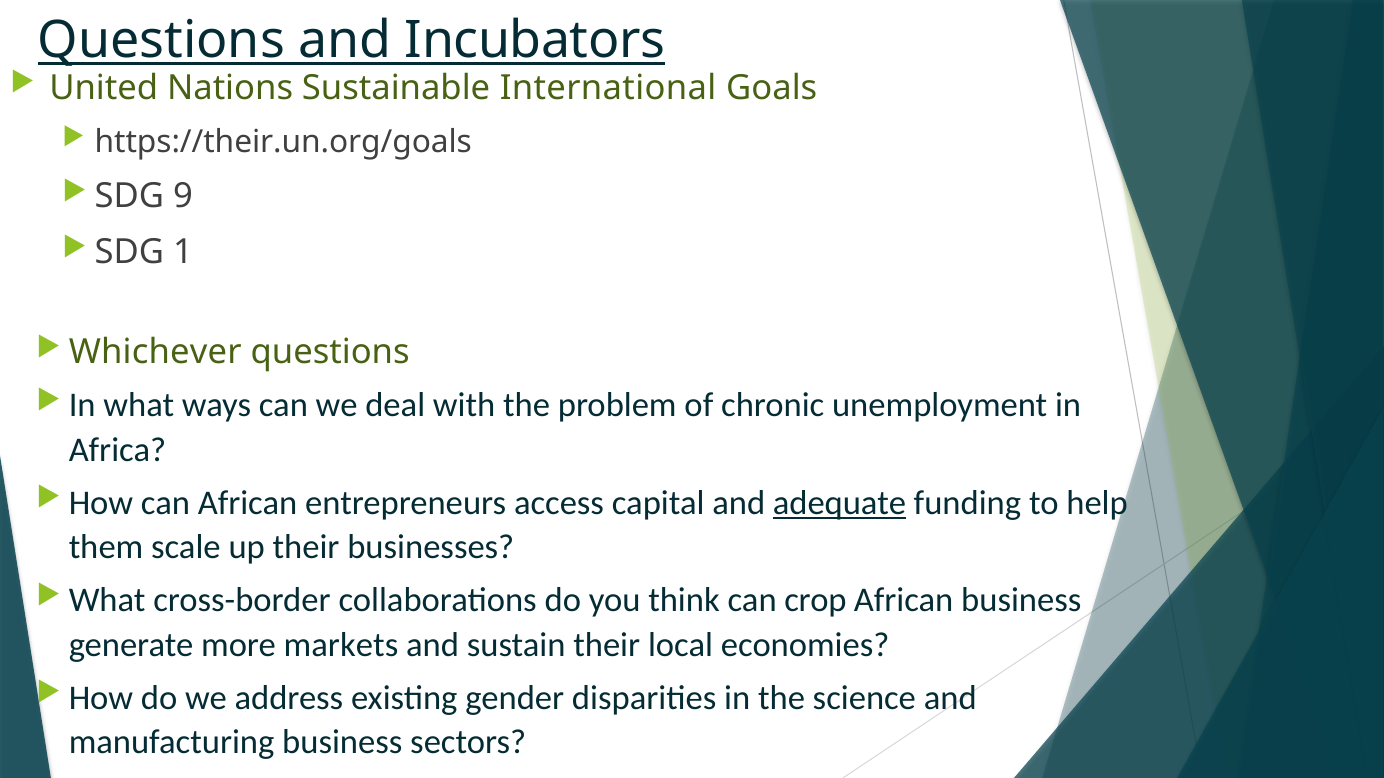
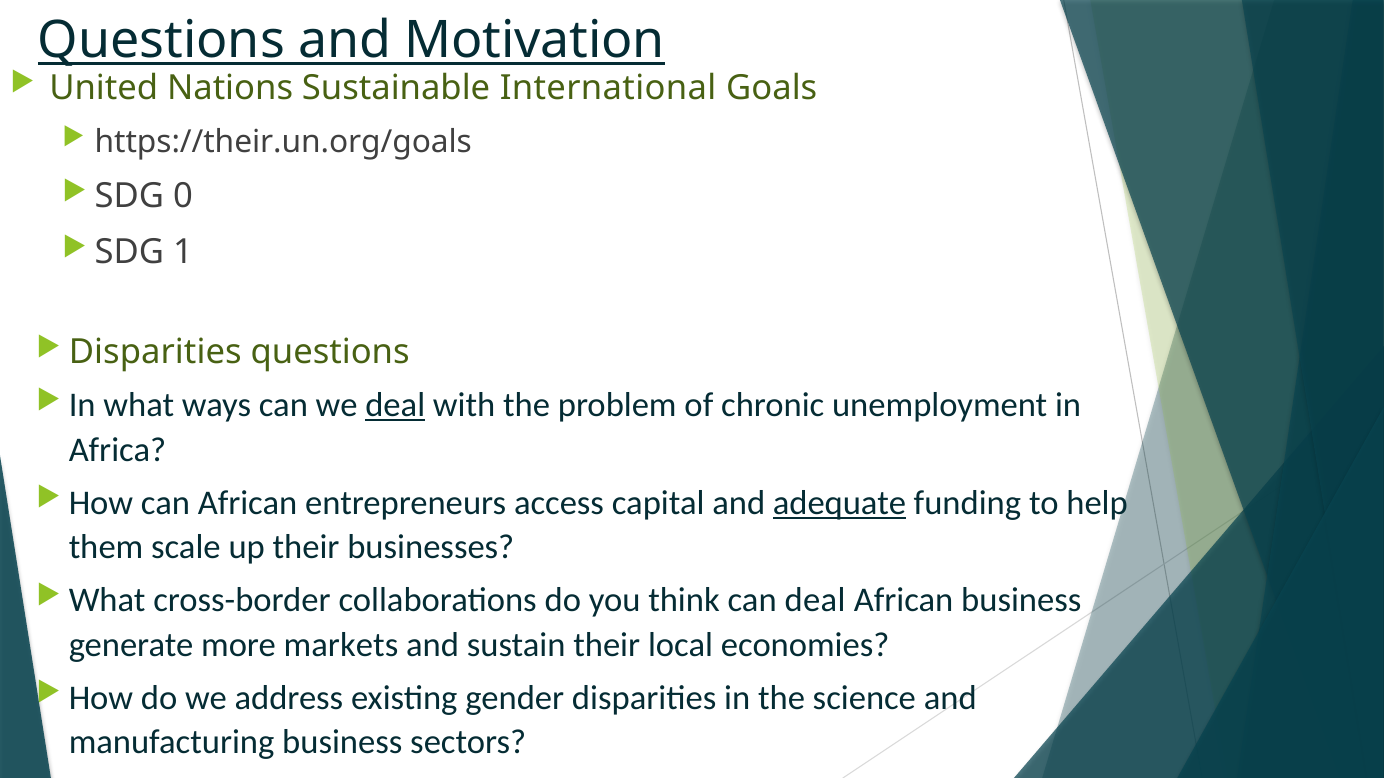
Incubators: Incubators -> Motivation
9: 9 -> 0
Whichever at (155, 353): Whichever -> Disparities
deal at (395, 406) underline: none -> present
can crop: crop -> deal
